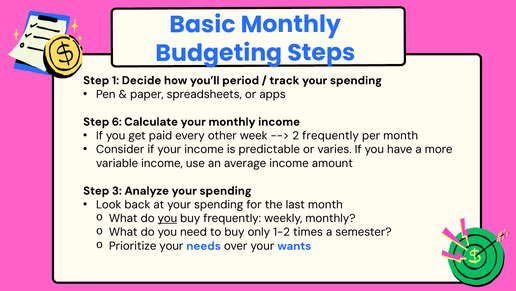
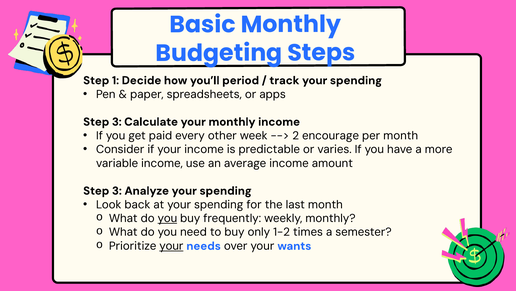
6 at (117, 121): 6 -> 3
2 frequently: frequently -> encourage
your at (171, 245) underline: none -> present
